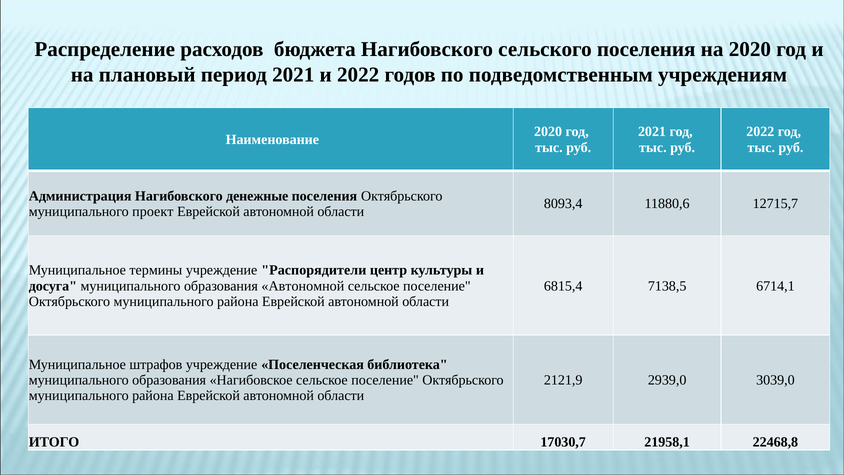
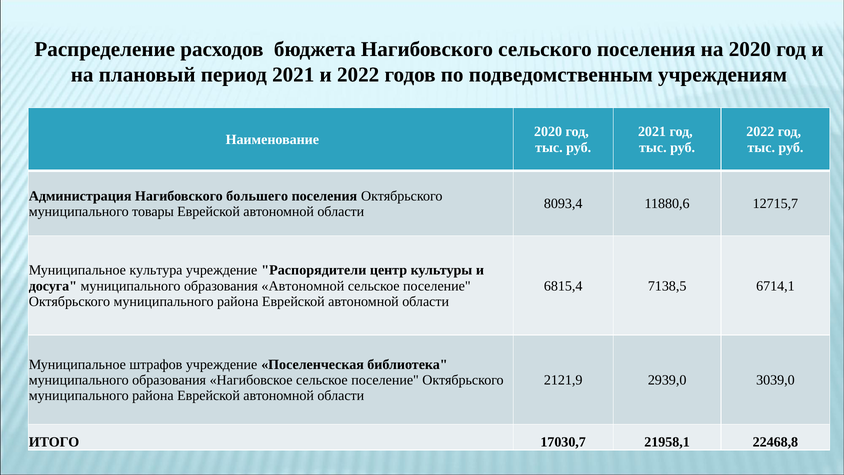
денежные: денежные -> большего
проект: проект -> товары
термины: термины -> культура
